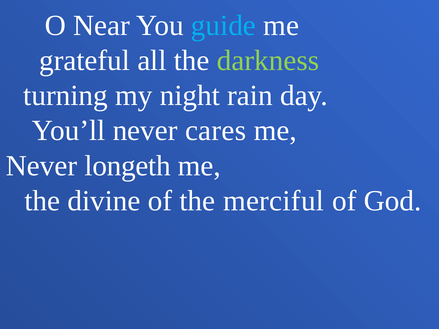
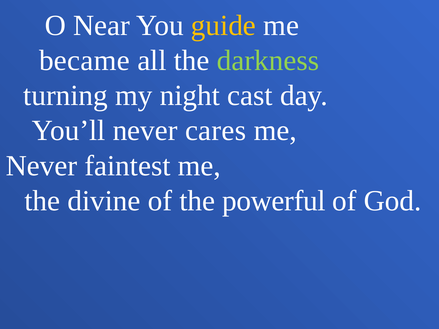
guide colour: light blue -> yellow
grateful: grateful -> became
rain: rain -> cast
longeth: longeth -> faintest
merciful: merciful -> powerful
